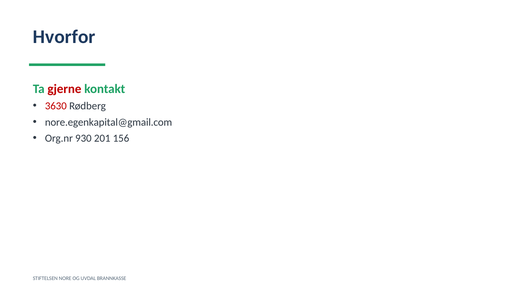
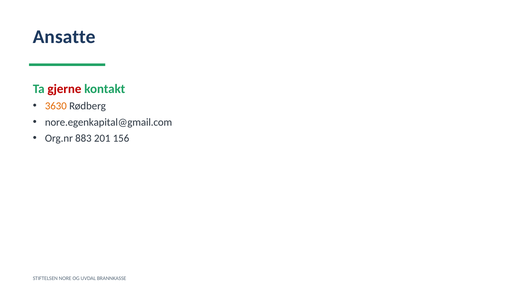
Hvorfor: Hvorfor -> Ansatte
3630 colour: red -> orange
930: 930 -> 883
